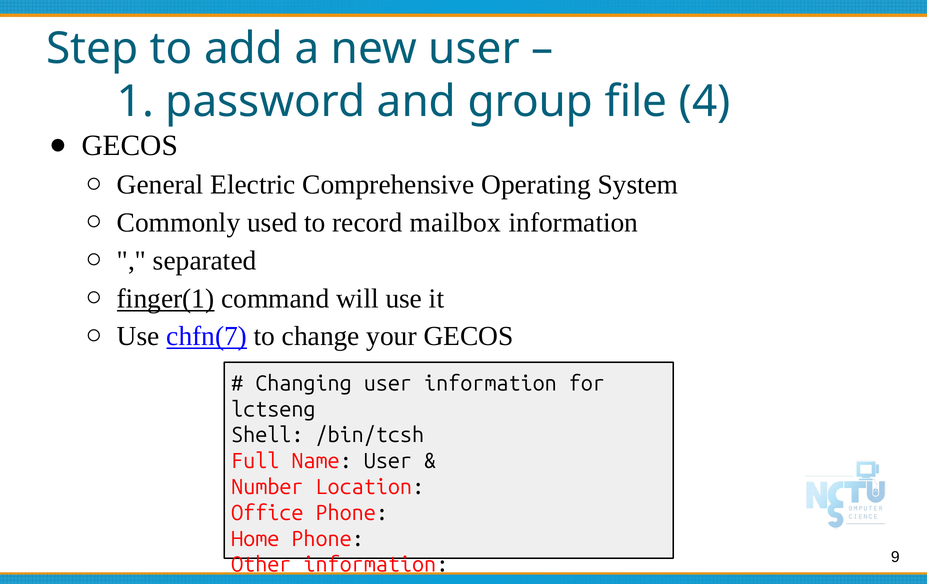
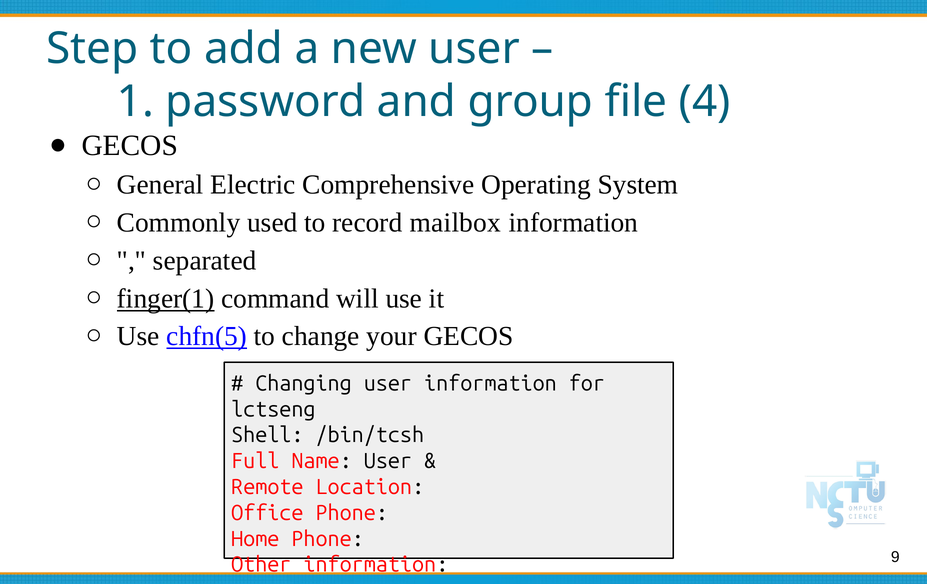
chfn(7: chfn(7 -> chfn(5
Number: Number -> Remote
